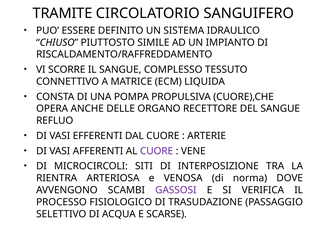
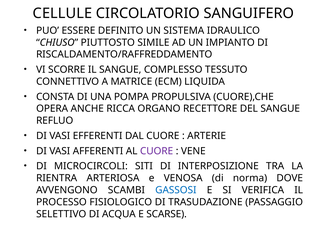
TRAMITE: TRAMITE -> CELLULE
DELLE: DELLE -> RICCA
GASSOSI colour: purple -> blue
